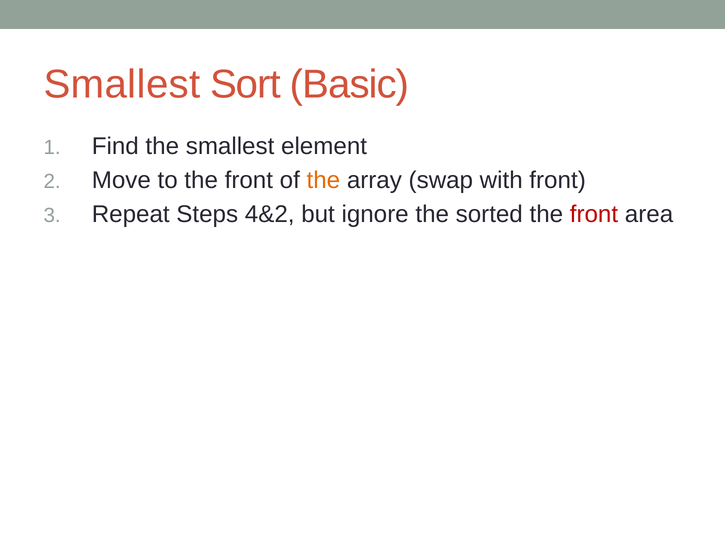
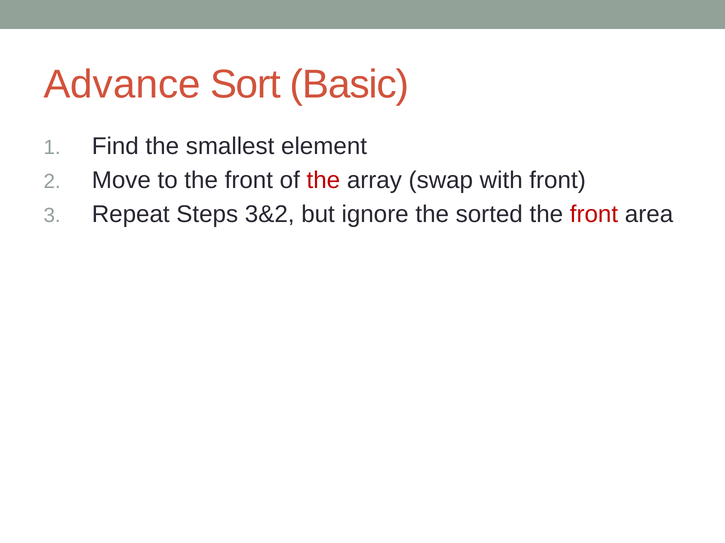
Smallest at (122, 84): Smallest -> Advance
the at (323, 181) colour: orange -> red
4&2: 4&2 -> 3&2
